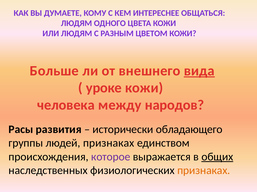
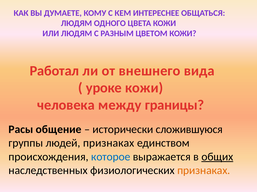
Больше: Больше -> Работал
вида underline: present -> none
народов: народов -> границы
развития: развития -> общение
обладающего: обладающего -> сложившуюся
которое colour: purple -> blue
